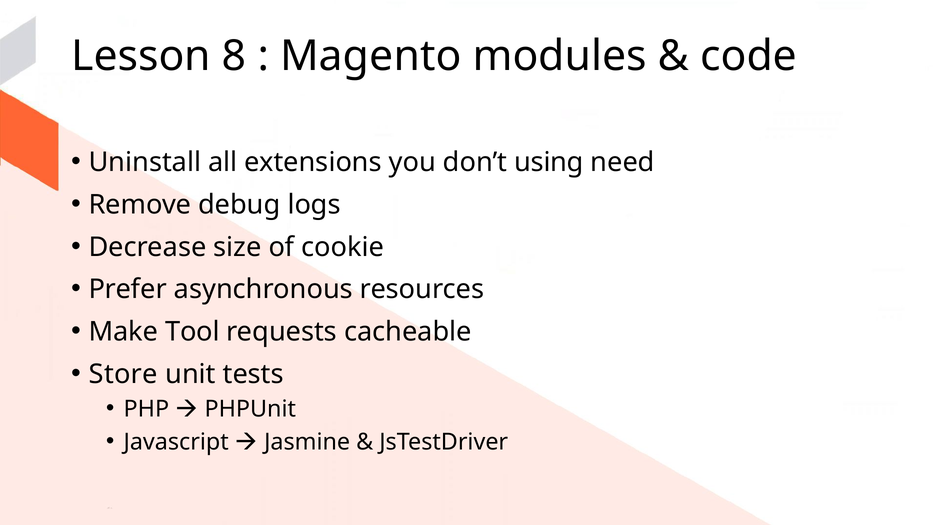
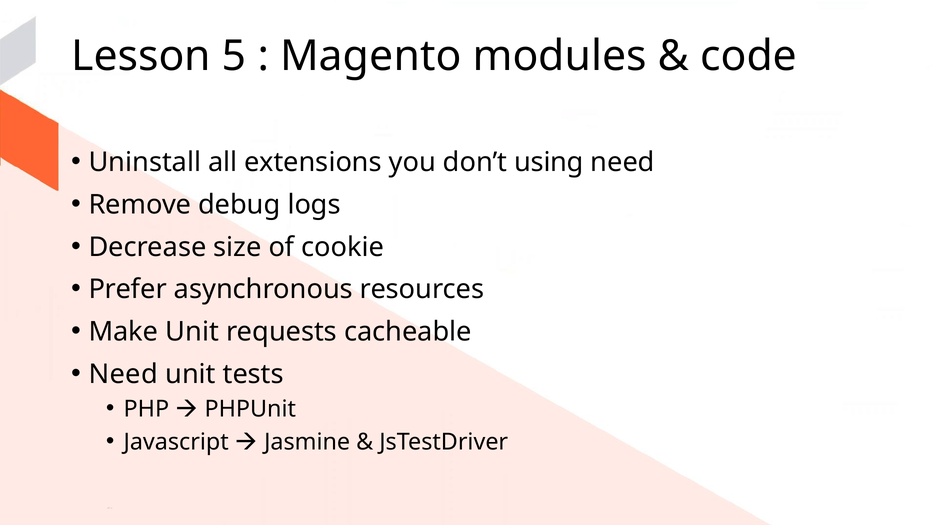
8: 8 -> 5
Make Tool: Tool -> Unit
Store at (123, 374): Store -> Need
